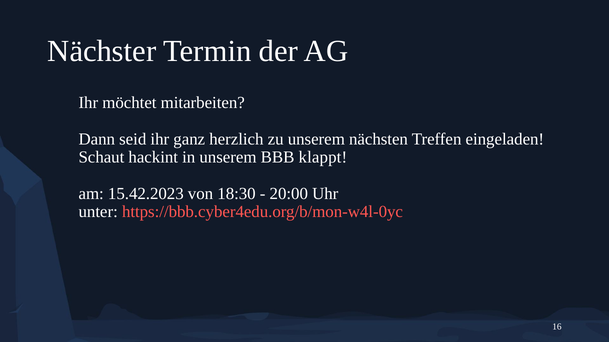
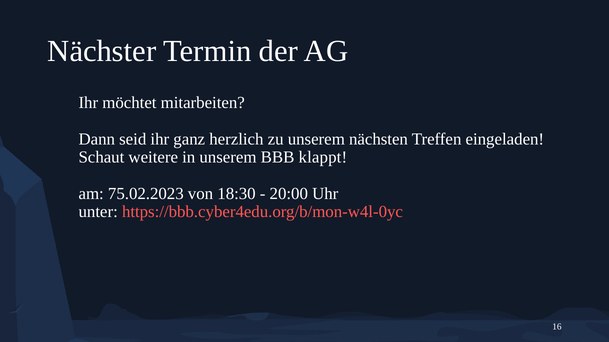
hackint: hackint -> weitere
15.42.2023: 15.42.2023 -> 75.02.2023
